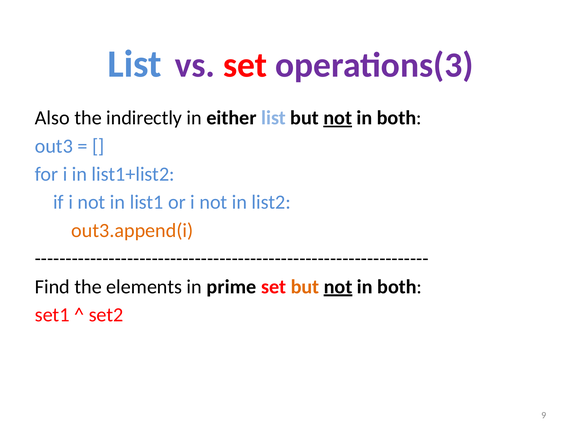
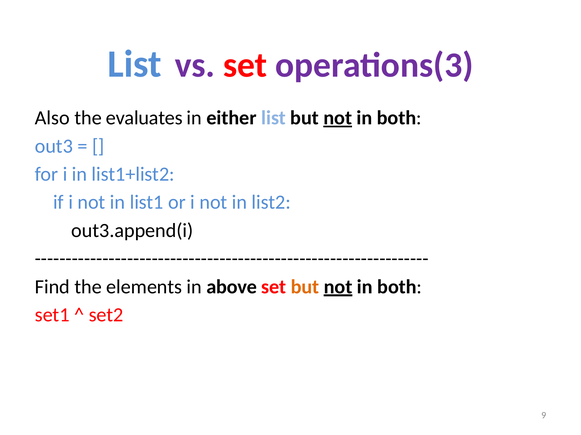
indirectly: indirectly -> evaluates
out3.append(i colour: orange -> black
prime: prime -> above
